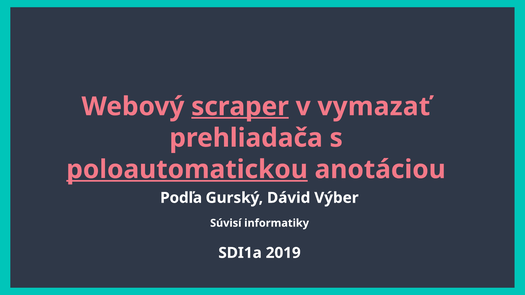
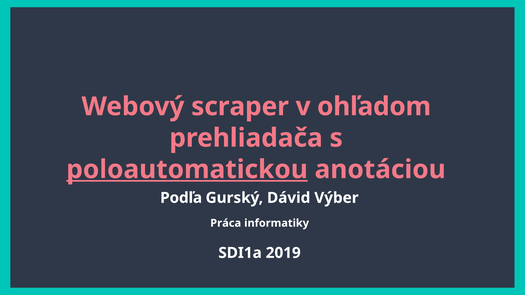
scraper underline: present -> none
vymazať: vymazať -> ohľadom
Súvisí: Súvisí -> Práca
